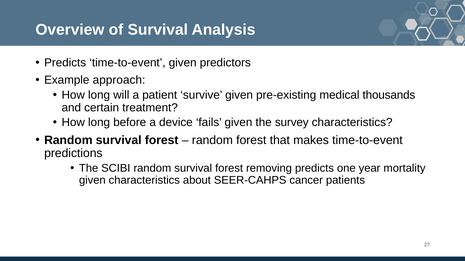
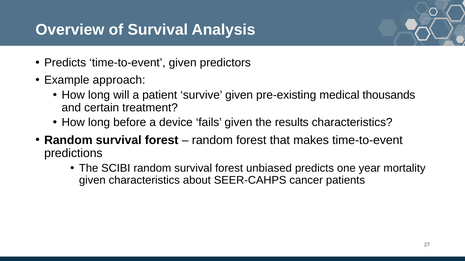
survey: survey -> results
removing: removing -> unbiased
